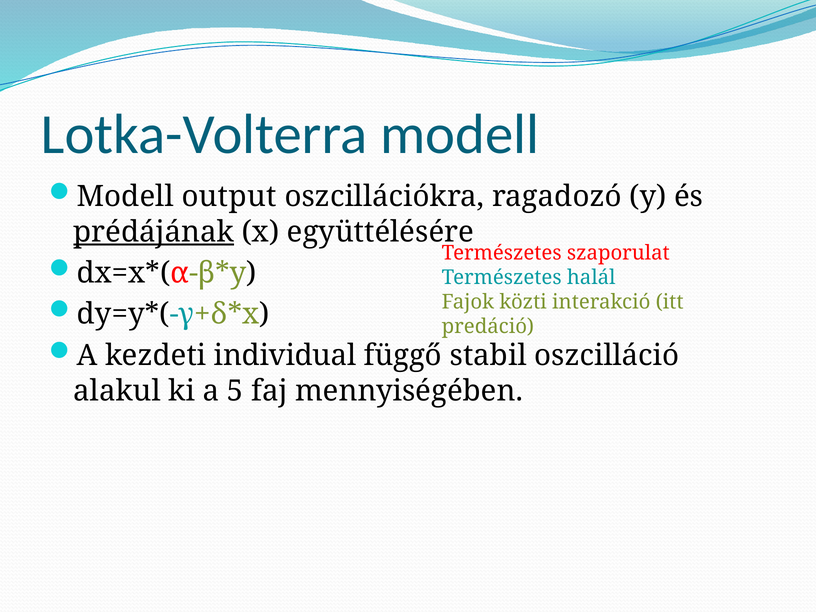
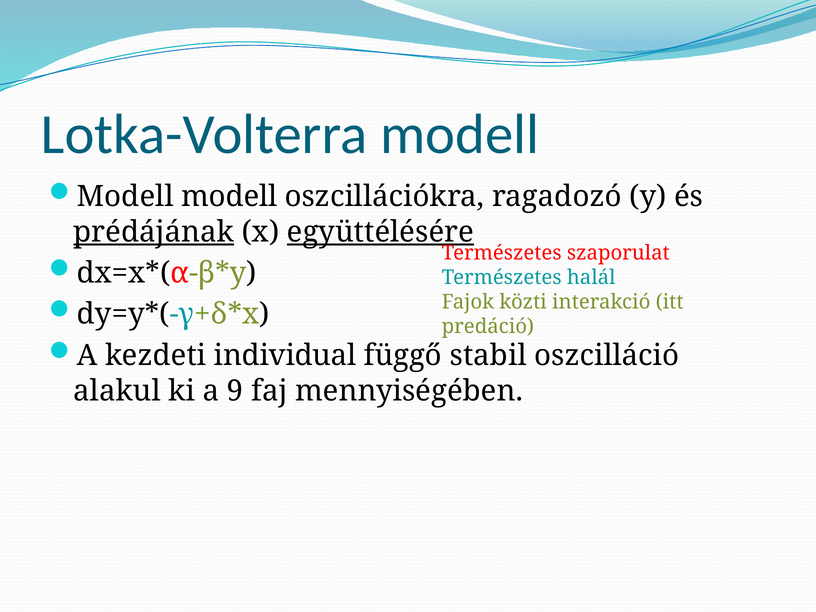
Modell output: output -> modell
együttélésére underline: none -> present
5: 5 -> 9
